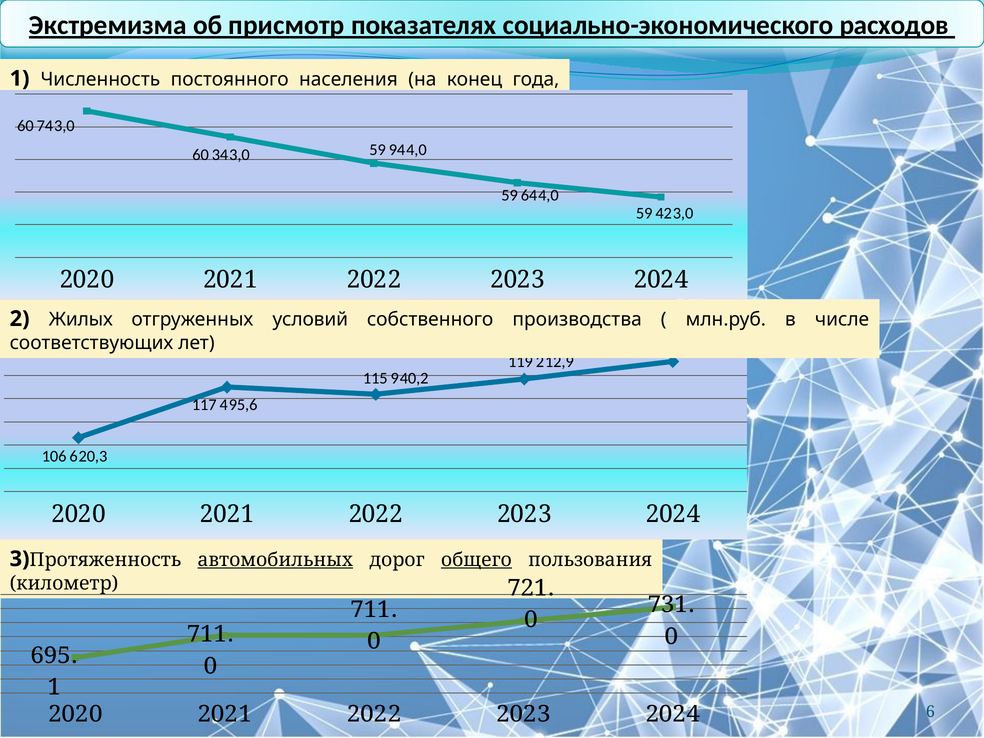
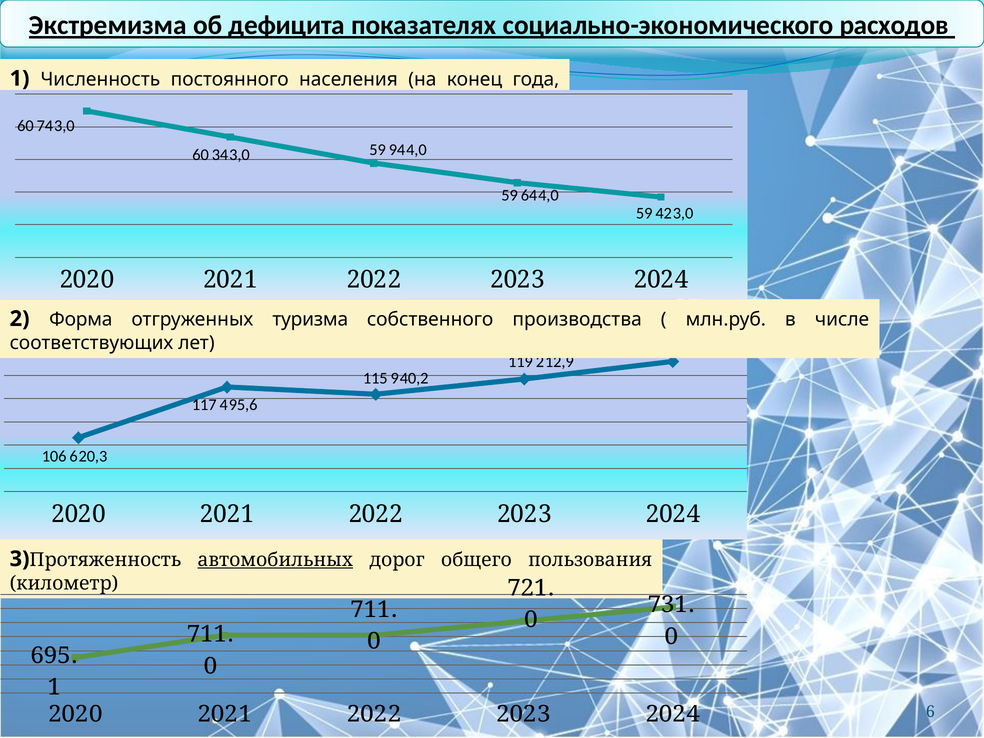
присмотр: присмотр -> дефицита
Жилых: Жилых -> Форма
условий: условий -> туризма
общего underline: present -> none
